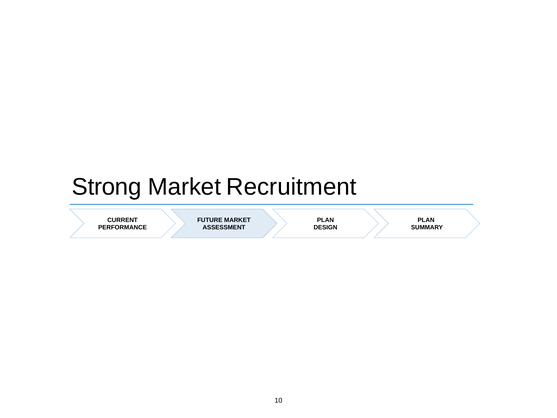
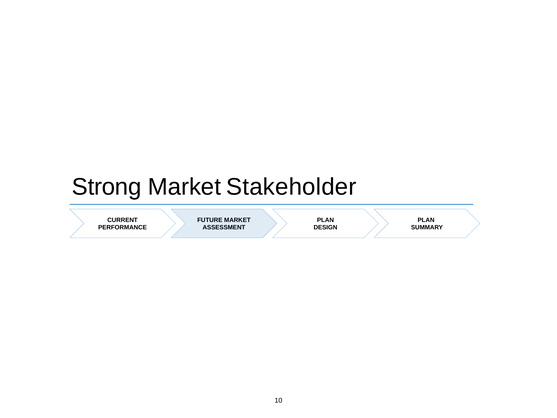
Recruitment: Recruitment -> Stakeholder
